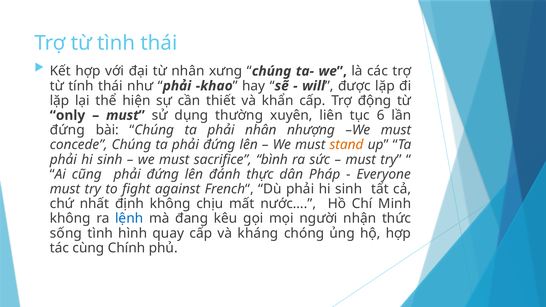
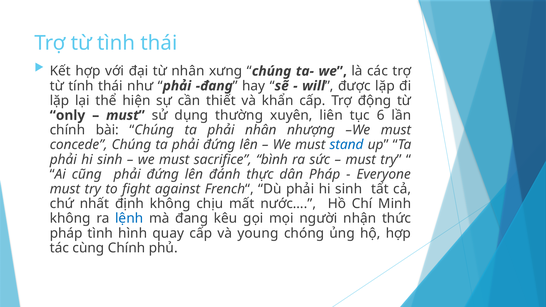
phải khao: khao -> đang
đứng at (67, 130): đứng -> chính
stand colour: orange -> blue
sống at (66, 233): sống -> pháp
kháng: kháng -> young
